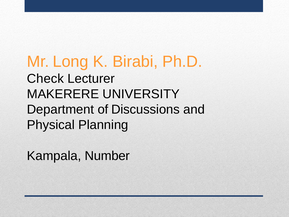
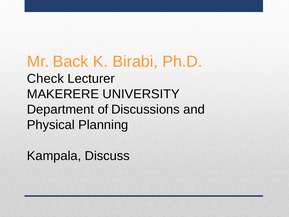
Long: Long -> Back
Number: Number -> Discuss
